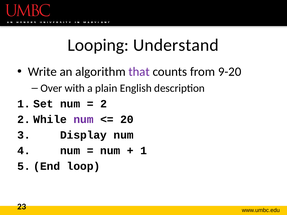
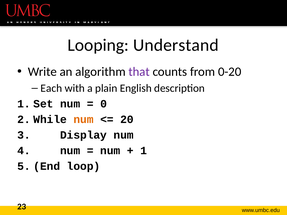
9-20: 9-20 -> 0-20
Over: Over -> Each
2: 2 -> 0
num at (83, 120) colour: purple -> orange
